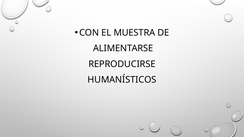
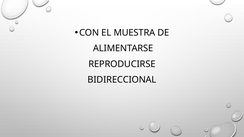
HUMANÍSTICOS: HUMANÍSTICOS -> BIDIRECCIONAL
